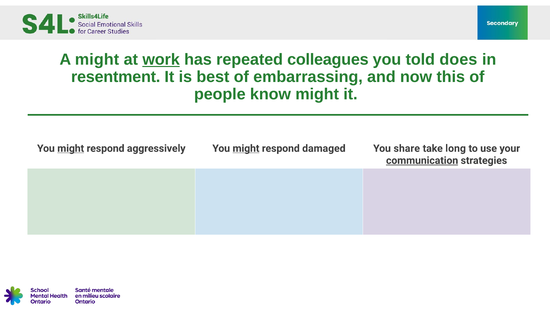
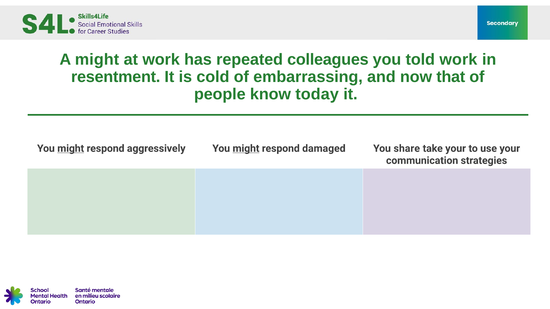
work at (161, 60) underline: present -> none
told does: does -> work
best: best -> cold
this: this -> that
know might: might -> today
take long: long -> your
communication underline: present -> none
